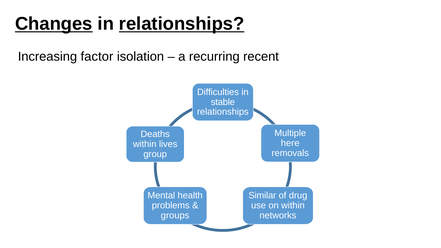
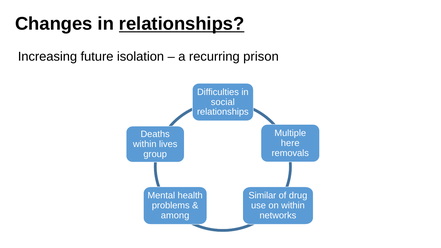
Changes underline: present -> none
factor: factor -> future
recent: recent -> prison
stable: stable -> social
groups: groups -> among
